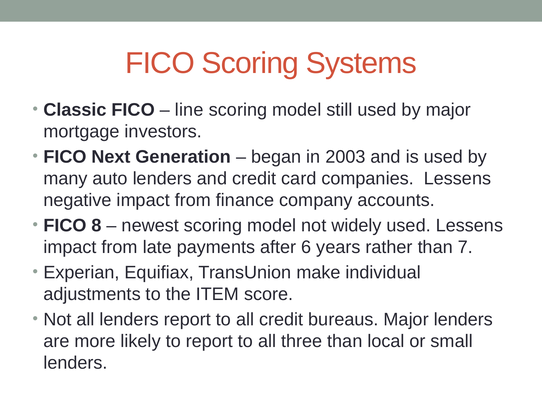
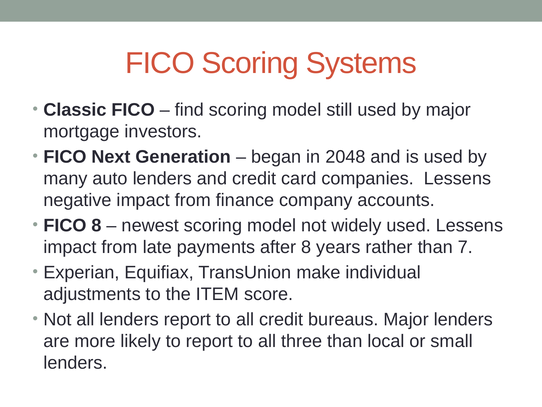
line: line -> find
2003: 2003 -> 2048
after 6: 6 -> 8
